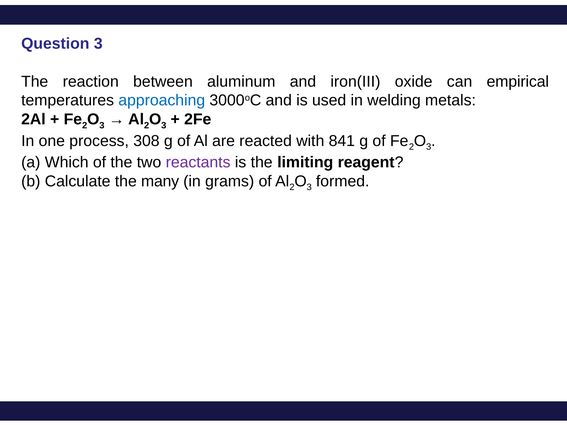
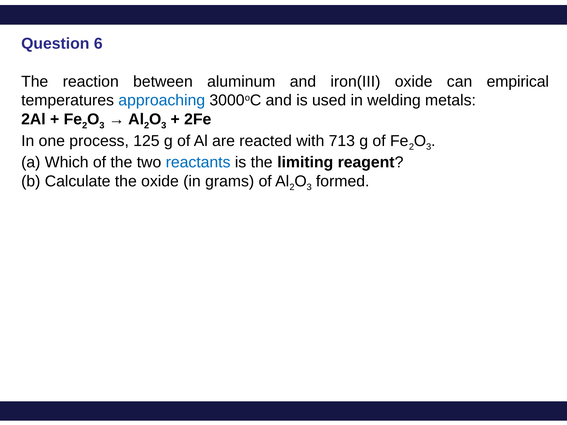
Question 3: 3 -> 6
308: 308 -> 125
841: 841 -> 713
reactants colour: purple -> blue
the many: many -> oxide
